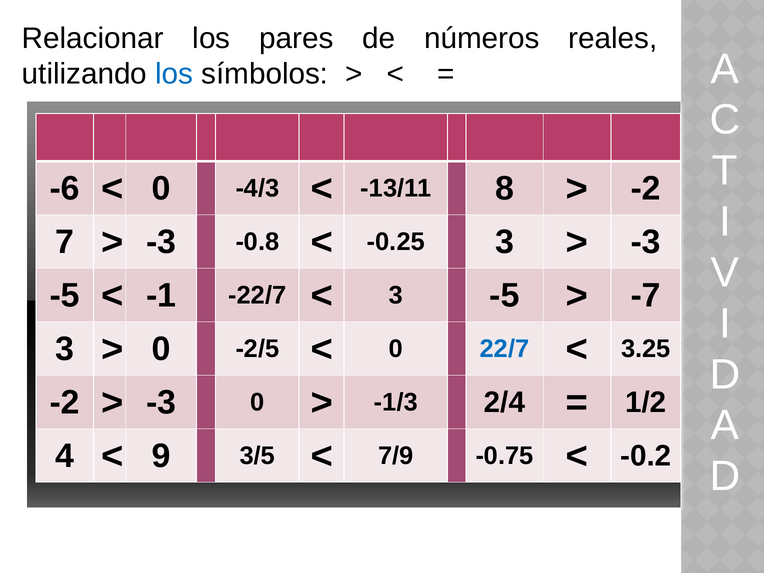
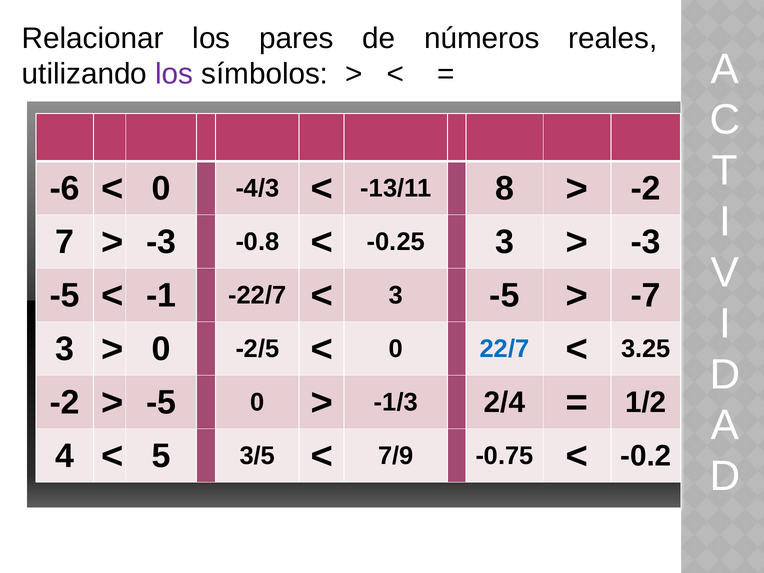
los at (174, 74) colour: blue -> purple
-3 at (161, 403): -3 -> -5
9: 9 -> 5
